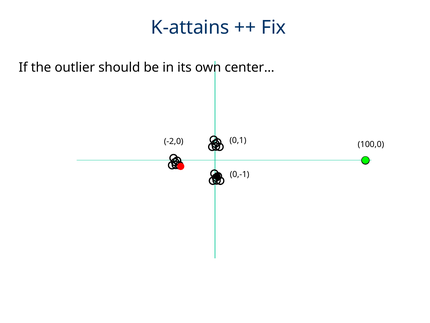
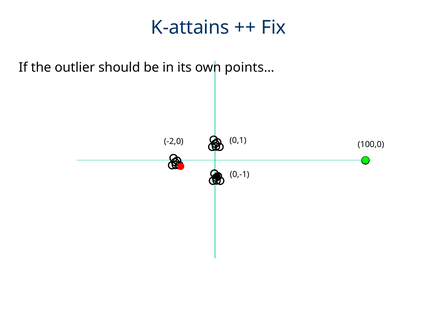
center…: center… -> points…
